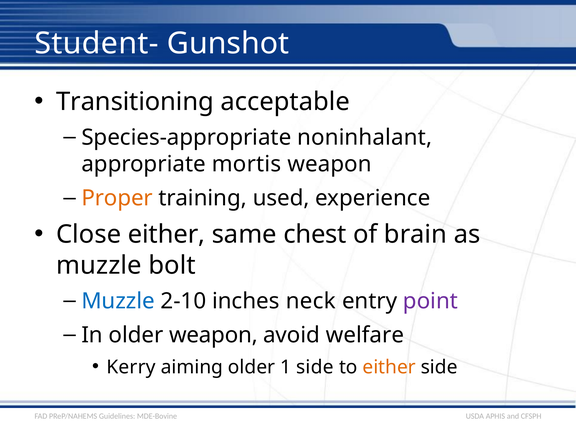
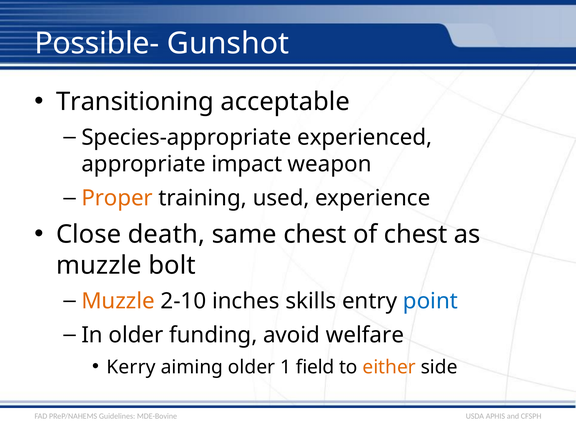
Student-: Student- -> Possible-
noninhalant: noninhalant -> experienced
mortis: mortis -> impact
Close either: either -> death
of brain: brain -> chest
Muzzle at (118, 301) colour: blue -> orange
neck: neck -> skills
point colour: purple -> blue
older weapon: weapon -> funding
1 side: side -> field
